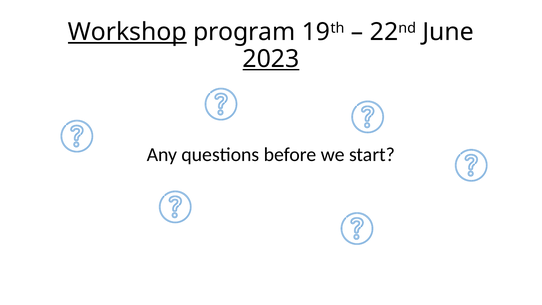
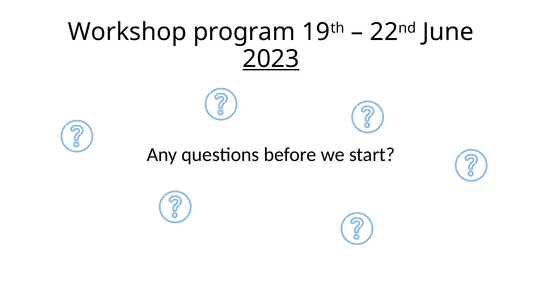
Workshop underline: present -> none
